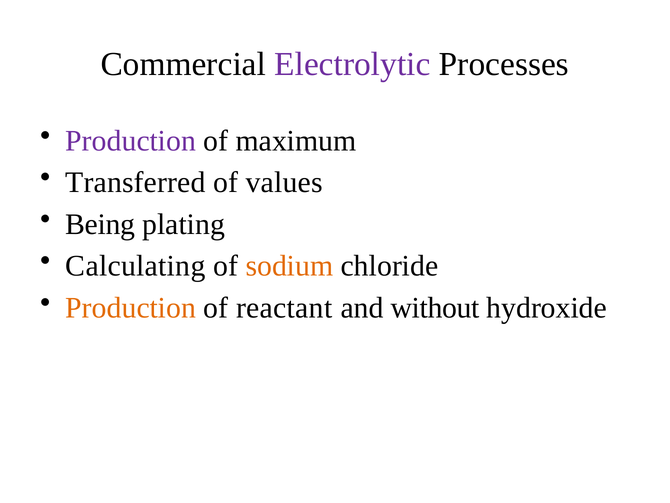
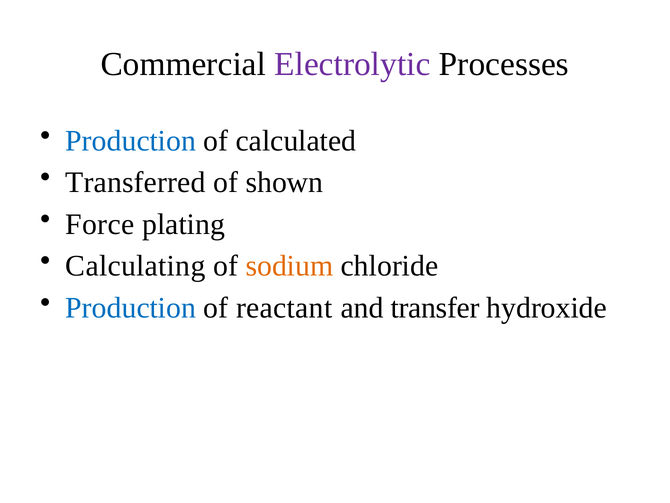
Production at (131, 141) colour: purple -> blue
maximum: maximum -> calculated
values: values -> shown
Being: Being -> Force
Production at (131, 307) colour: orange -> blue
without: without -> transfer
